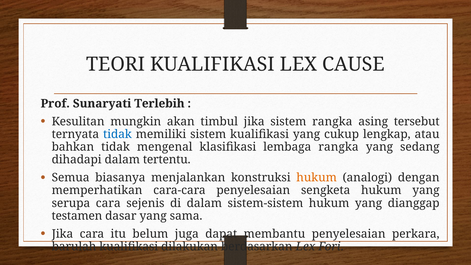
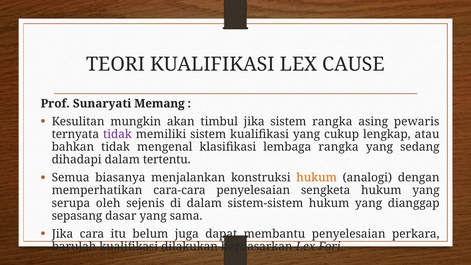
Terlebih: Terlebih -> Memang
tersebut: tersebut -> pewaris
tidak at (117, 134) colour: blue -> purple
serupa cara: cara -> oleh
testamen: testamen -> sepasang
